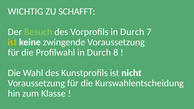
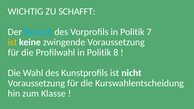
Besuch colour: light green -> light blue
Vorprofils in Durch: Durch -> Politik
Profilwahl in Durch: Durch -> Politik
